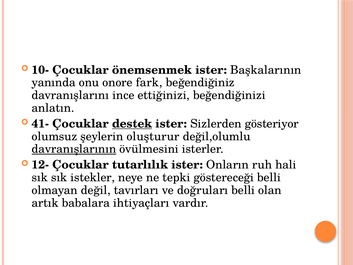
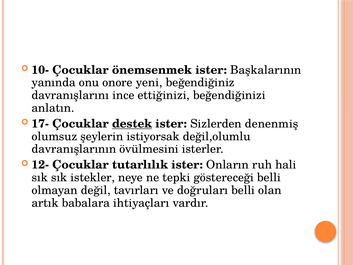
fark: fark -> yeni
41-: 41- -> 17-
gösteriyor: gösteriyor -> denenmiş
oluşturur: oluşturur -> istiyorsak
davranışlarının underline: present -> none
